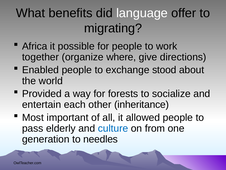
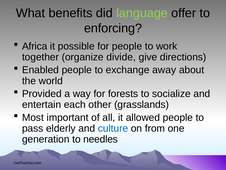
language colour: white -> light green
migrating: migrating -> enforcing
where: where -> divide
stood: stood -> away
inheritance: inheritance -> grasslands
